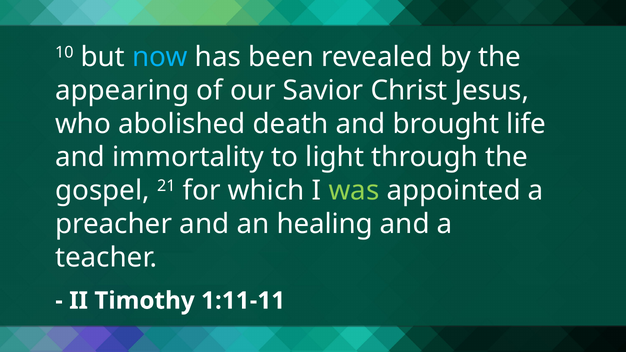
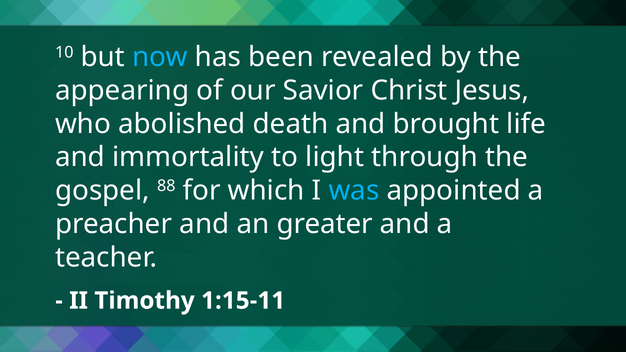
21: 21 -> 88
was colour: light green -> light blue
healing: healing -> greater
1:11-11: 1:11-11 -> 1:15-11
